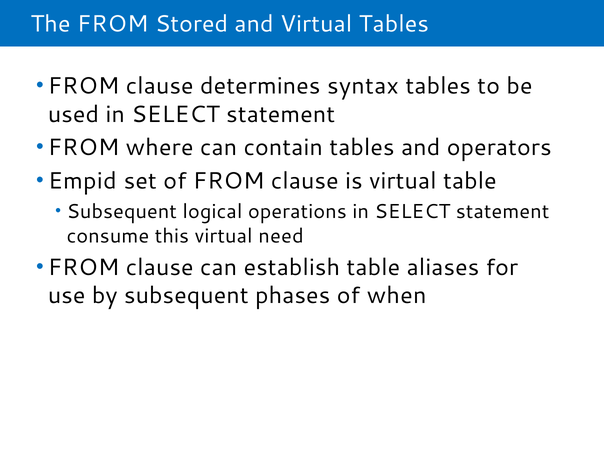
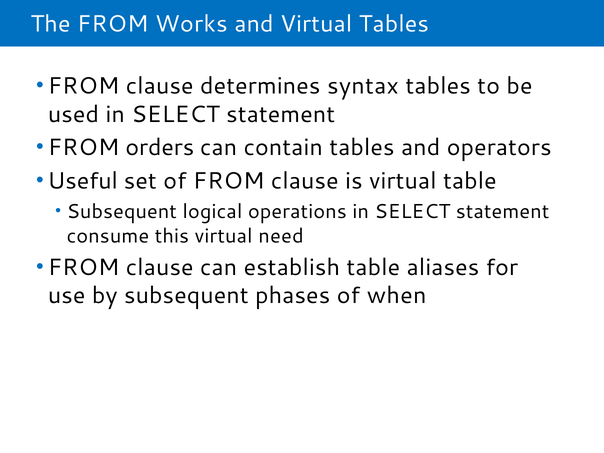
Stored: Stored -> Works
where: where -> orders
Empid: Empid -> Useful
